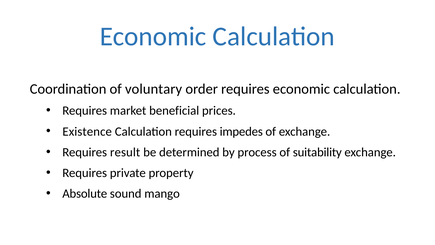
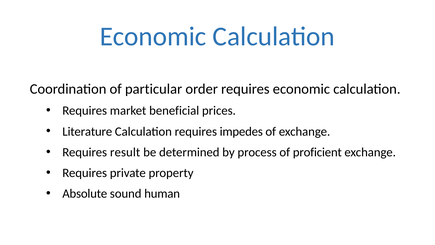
voluntary: voluntary -> particular
Existence: Existence -> Literature
suitability: suitability -> proficient
mango: mango -> human
